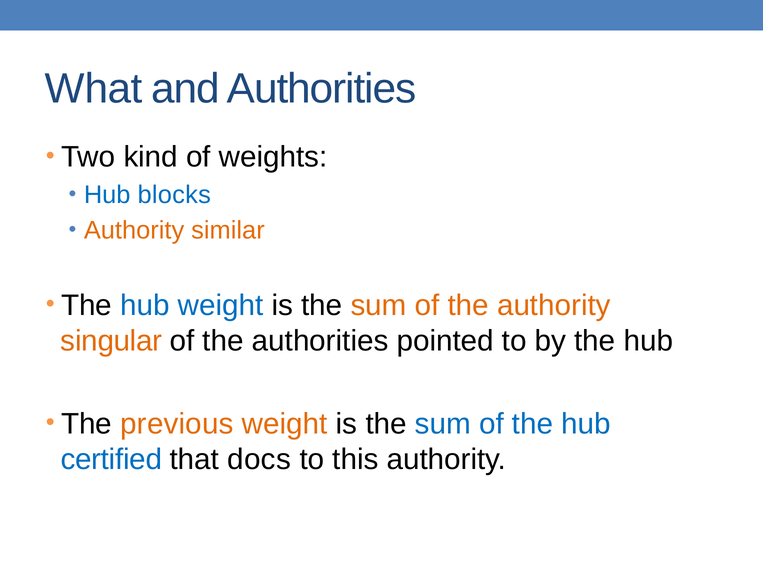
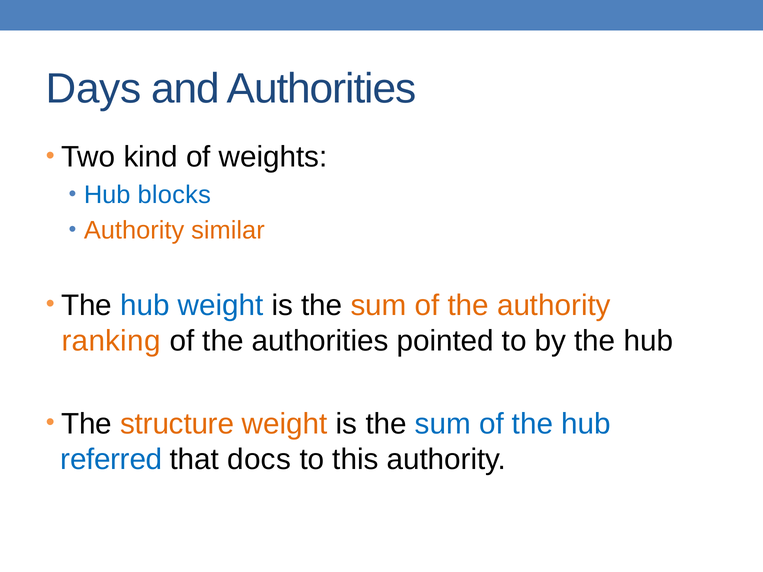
What: What -> Days
singular: singular -> ranking
previous: previous -> structure
certified: certified -> referred
